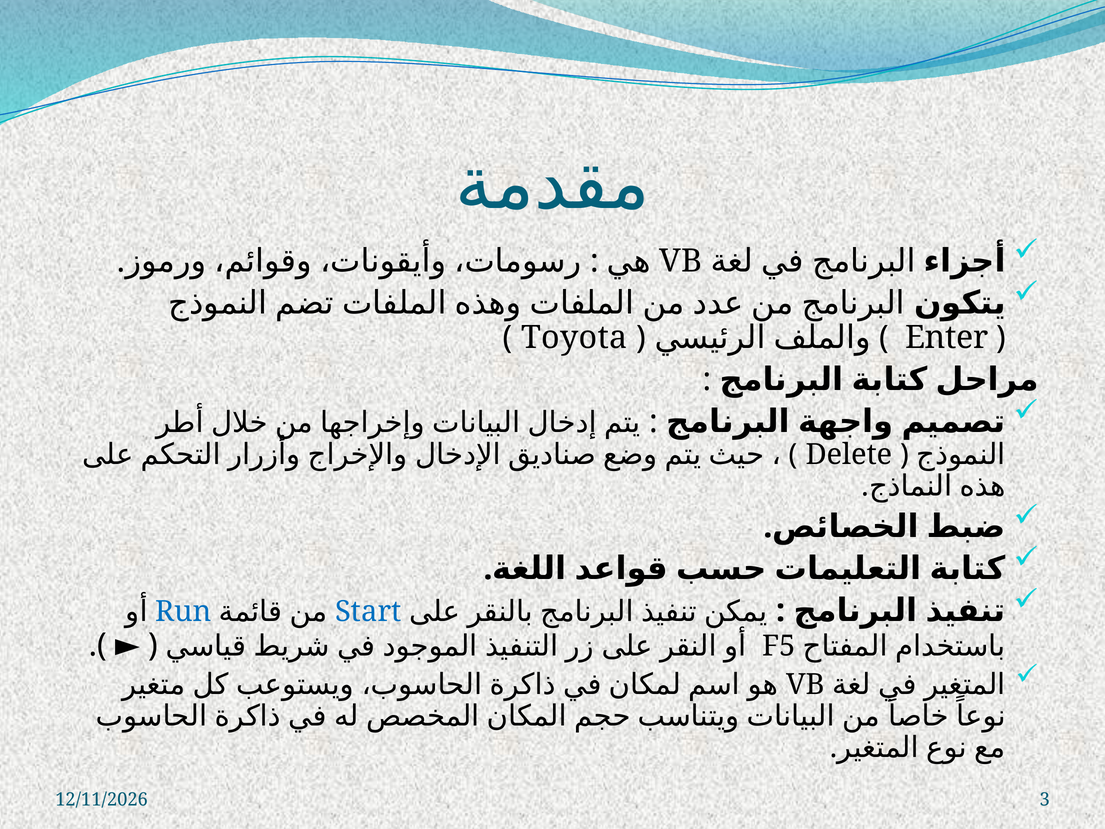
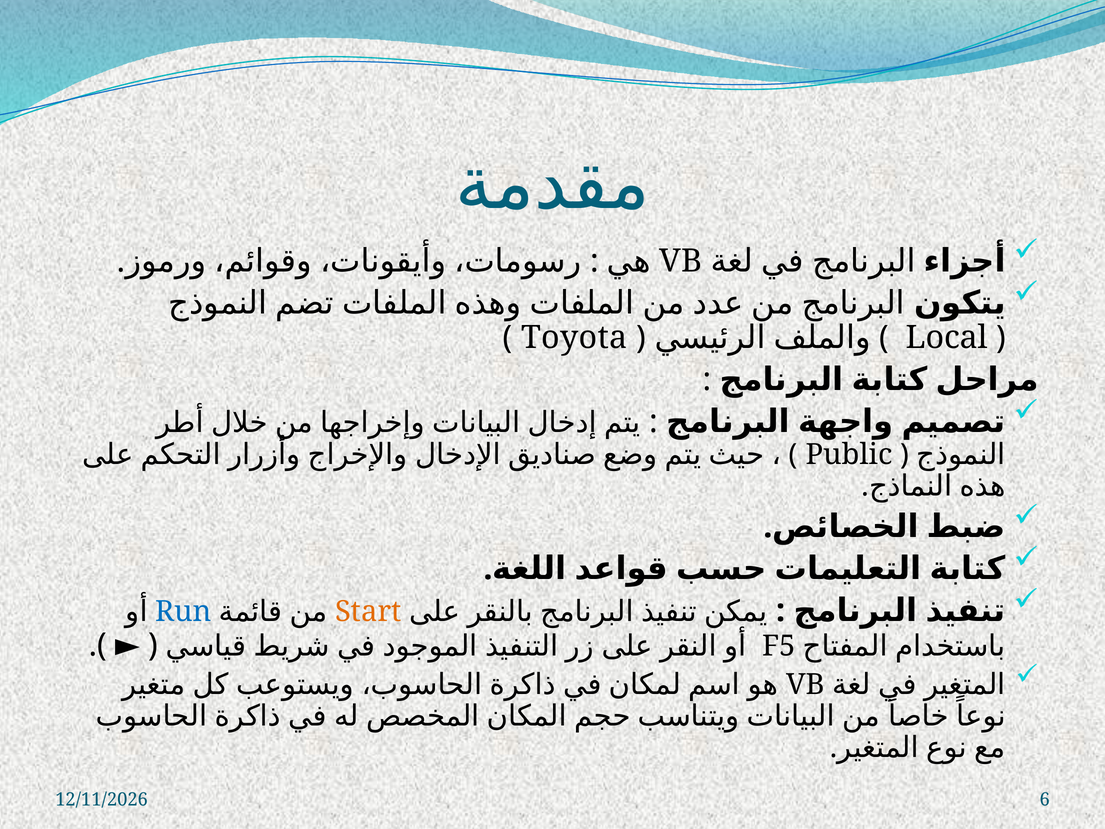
Enter: Enter -> Local
Delete: Delete -> Public
Start colour: blue -> orange
3: 3 -> 6
